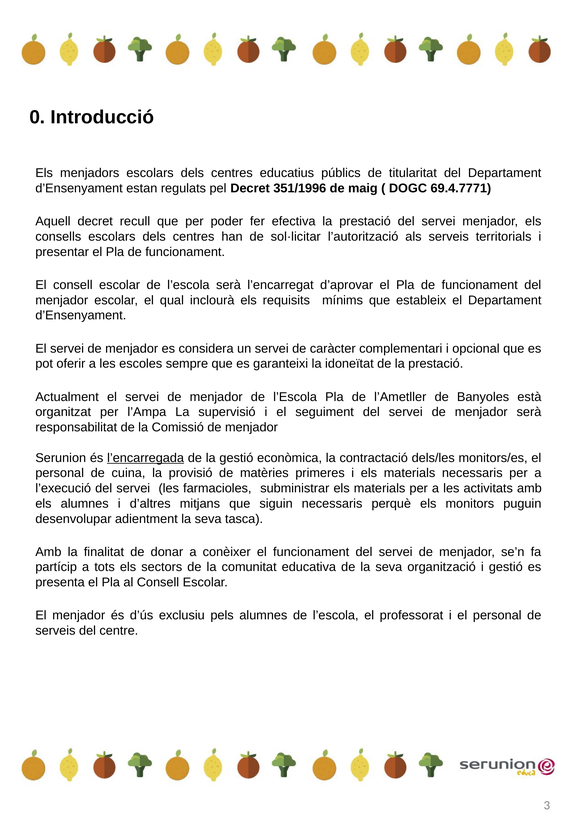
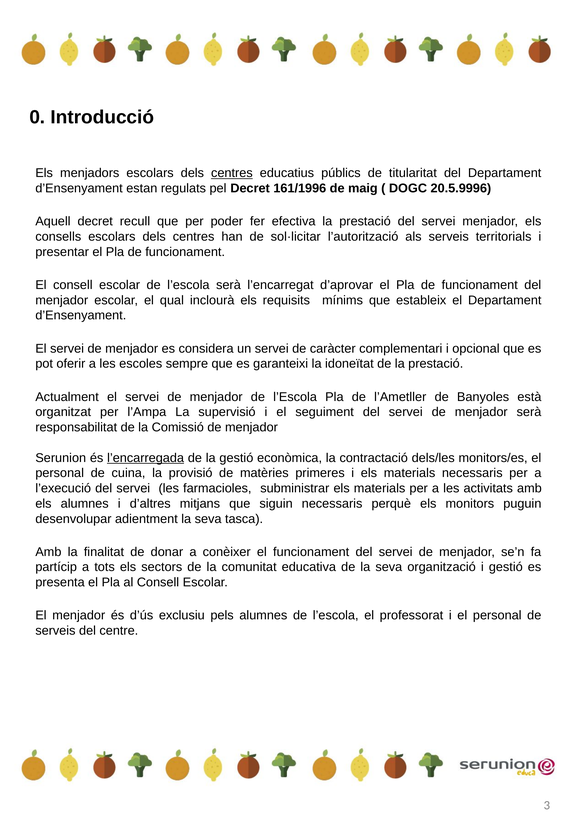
centres at (232, 173) underline: none -> present
351/1996: 351/1996 -> 161/1996
69.4.7771: 69.4.7771 -> 20.5.9996
